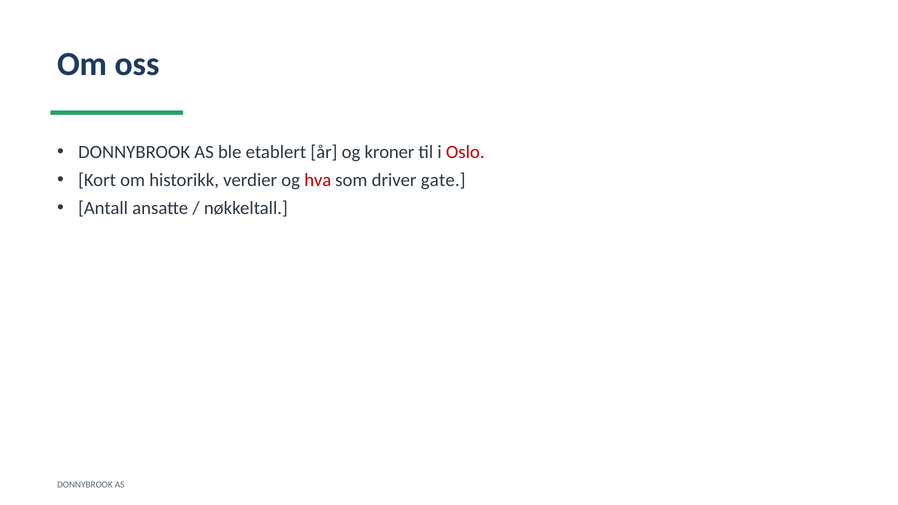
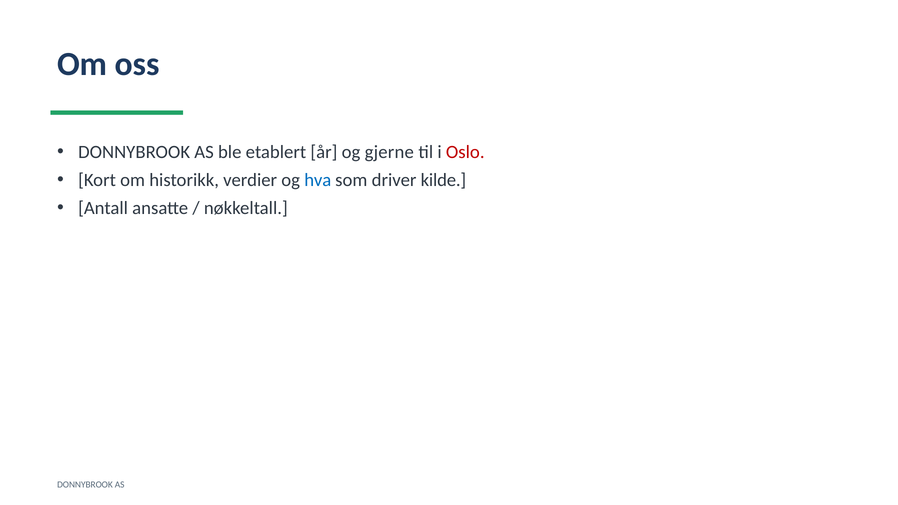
kroner: kroner -> gjerne
hva colour: red -> blue
gate: gate -> kilde
